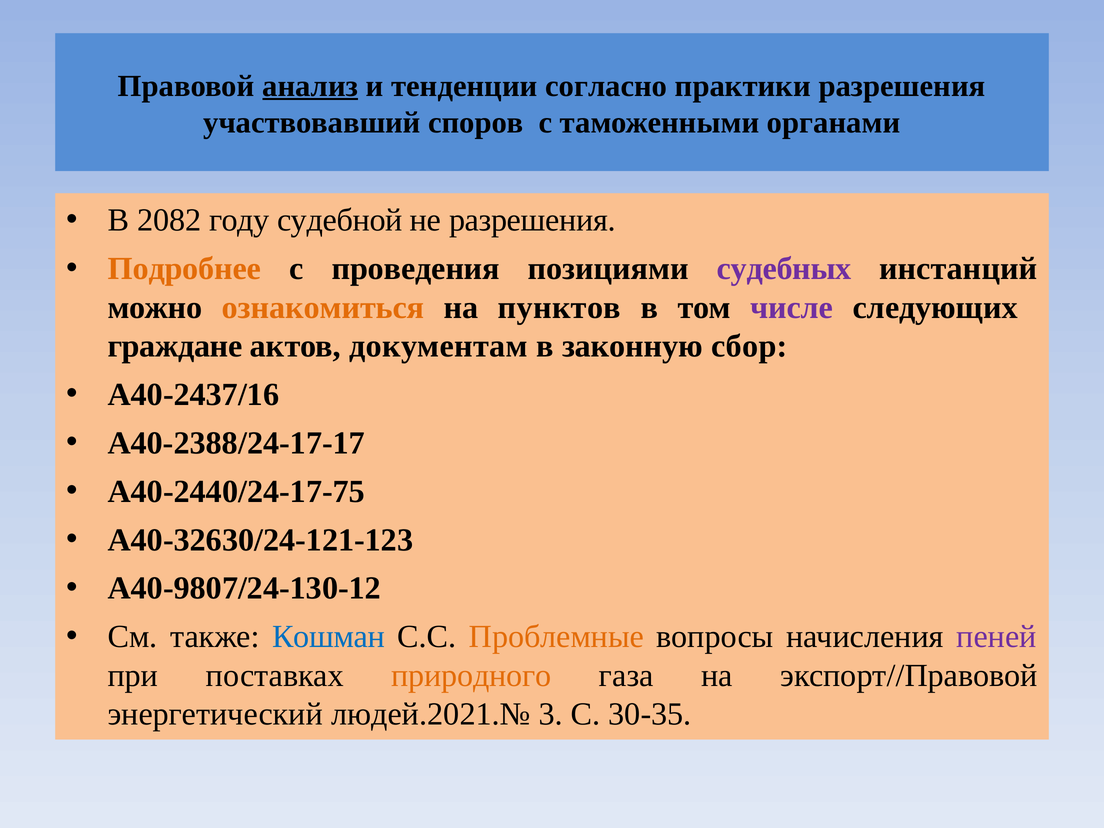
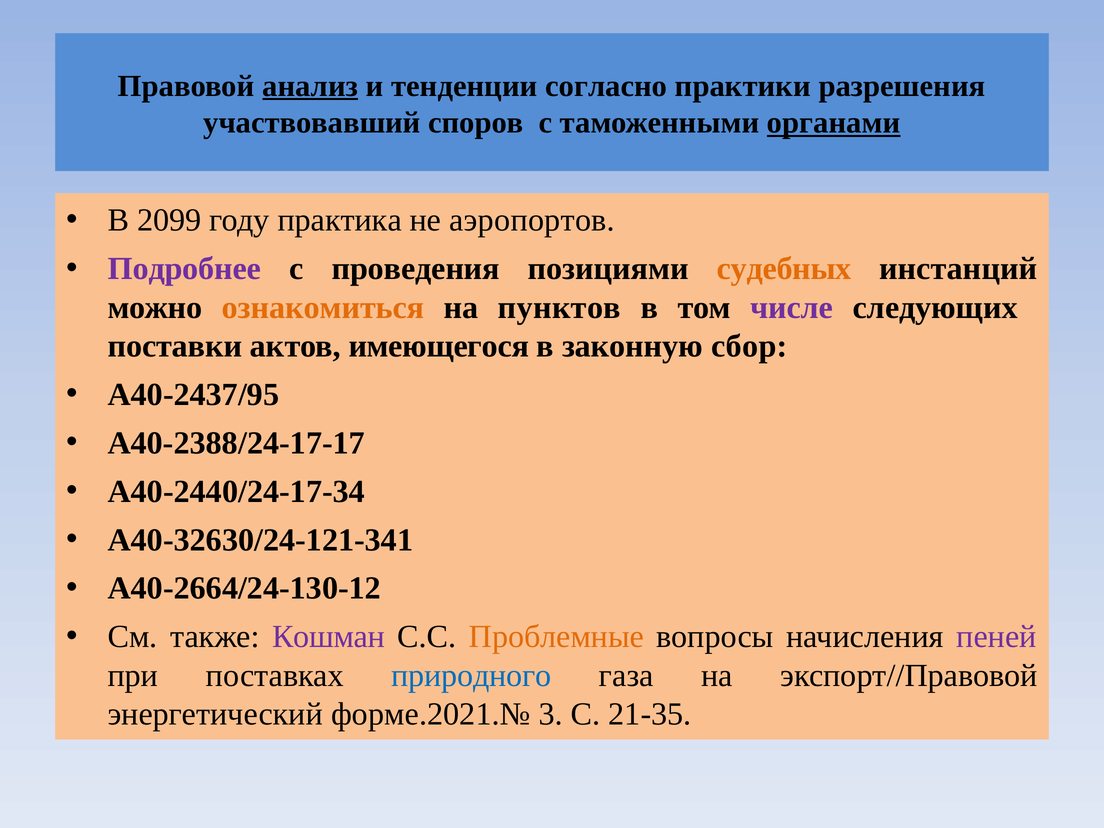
органами underline: none -> present
2082: 2082 -> 2099
судебной: судебной -> практика
не разрешения: разрешения -> аэропортов
Подробнее colour: orange -> purple
судебных colour: purple -> orange
граждане: граждане -> поставки
документам: документам -> имеющегося
А40-2437/16: А40-2437/16 -> А40-2437/95
А40-2440/24-17-75: А40-2440/24-17-75 -> А40-2440/24-17-34
А40-32630/24-121-123: А40-32630/24-121-123 -> А40-32630/24-121-341
А40-9807/24-130-12: А40-9807/24-130-12 -> А40-2664/24-130-12
Кошман colour: blue -> purple
природного colour: orange -> blue
людей.2021.№: людей.2021.№ -> форме.2021.№
30-35: 30-35 -> 21-35
